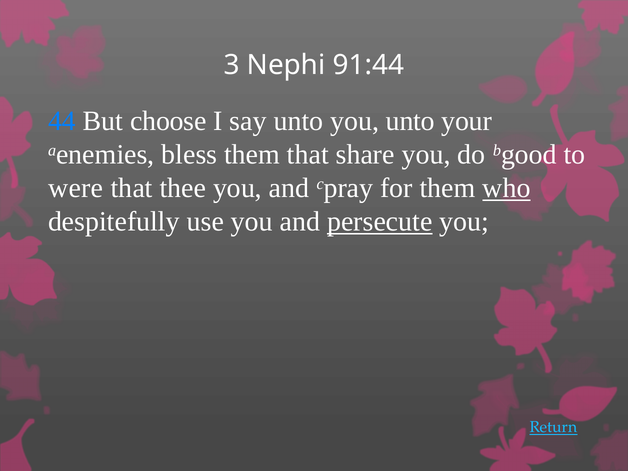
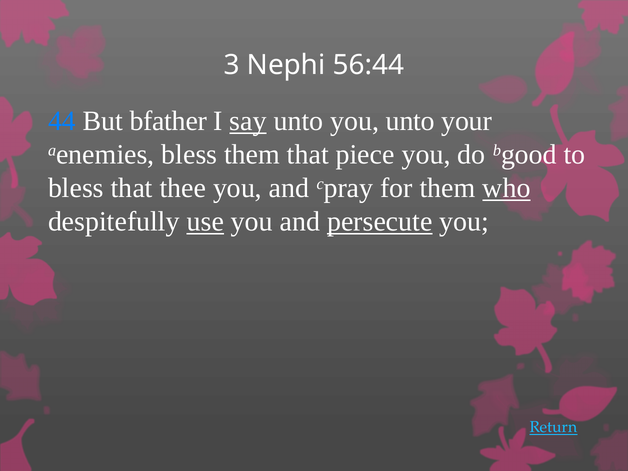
91:44: 91:44 -> 56:44
choose: choose -> bfather
say underline: none -> present
share: share -> piece
were at (76, 188): were -> bless
use underline: none -> present
